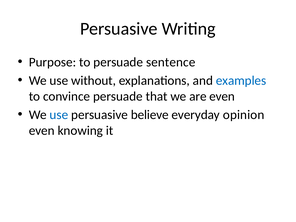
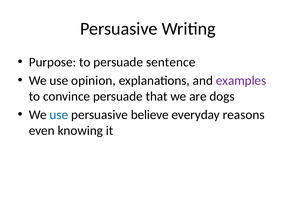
without: without -> opinion
examples colour: blue -> purple
are even: even -> dogs
opinion: opinion -> reasons
